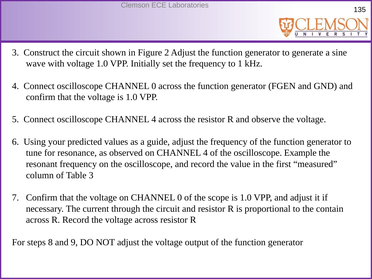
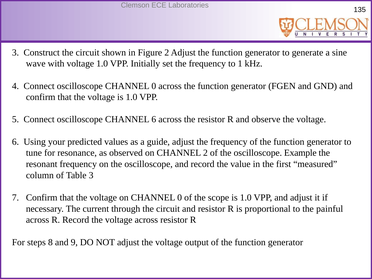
oscilloscope CHANNEL 4: 4 -> 6
on CHANNEL 4: 4 -> 2
contain: contain -> painful
